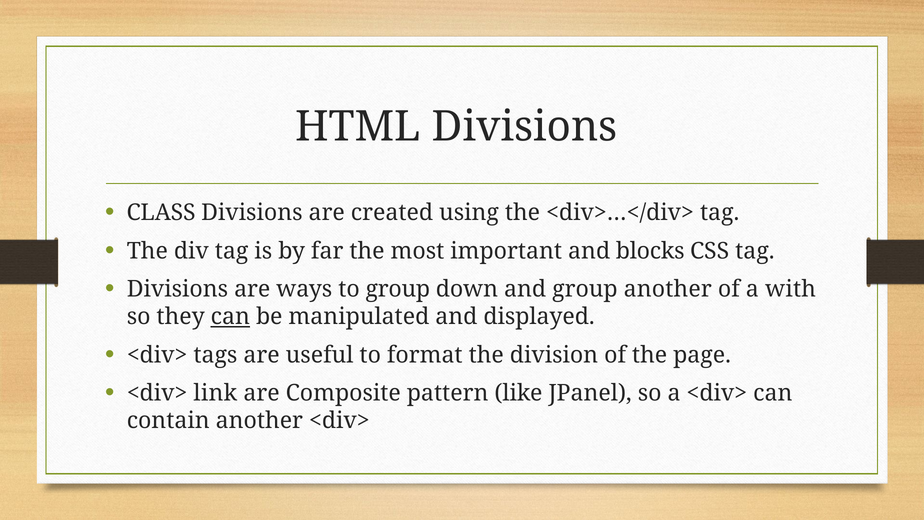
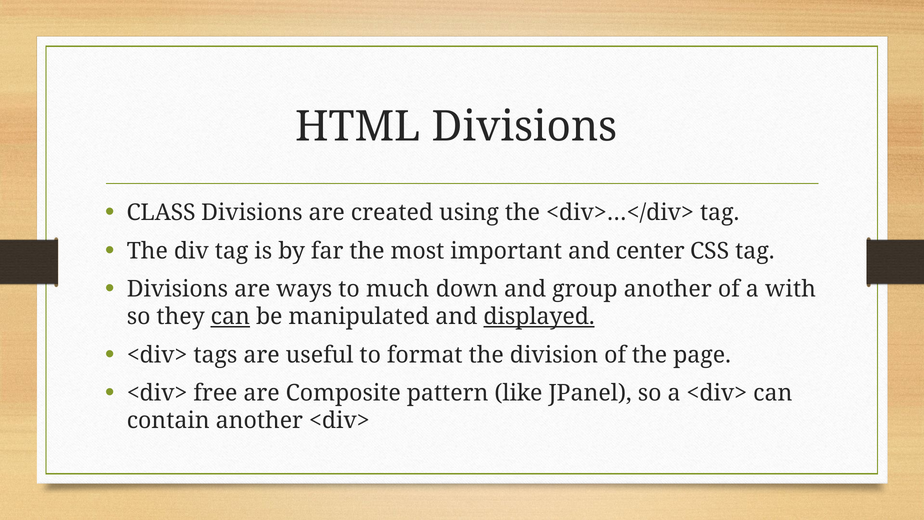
blocks: blocks -> center
to group: group -> much
displayed underline: none -> present
link: link -> free
